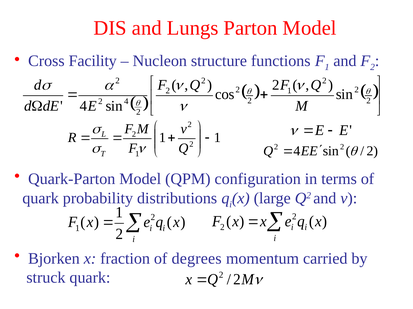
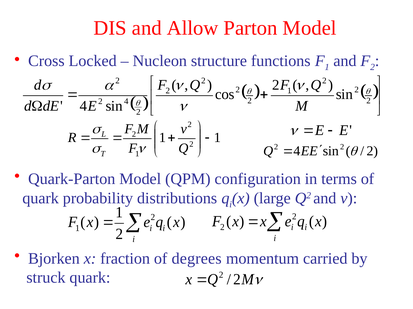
Lungs: Lungs -> Allow
Facility: Facility -> Locked
